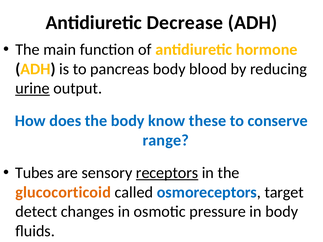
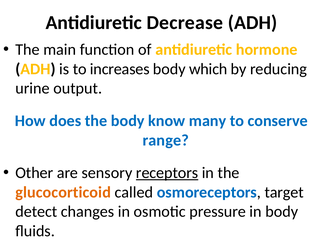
pancreas: pancreas -> increases
blood: blood -> which
urine underline: present -> none
these: these -> many
Tubes: Tubes -> Other
